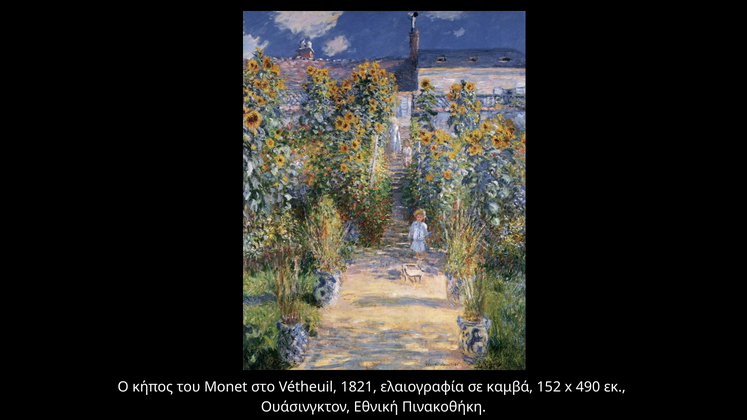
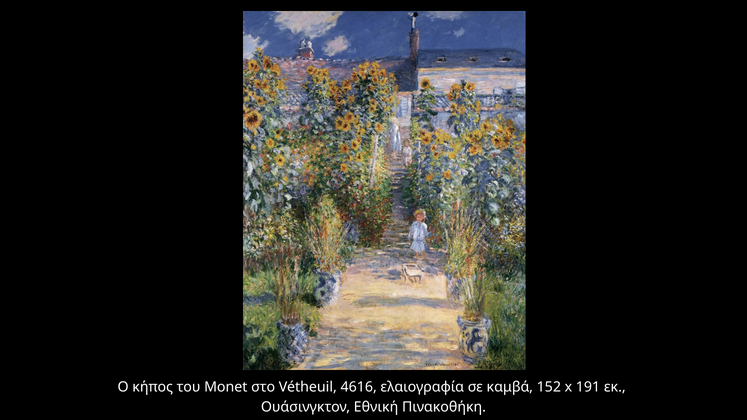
1821: 1821 -> 4616
490: 490 -> 191
